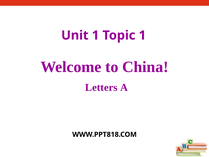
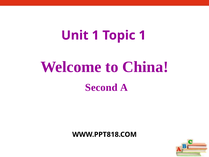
Letters: Letters -> Second
